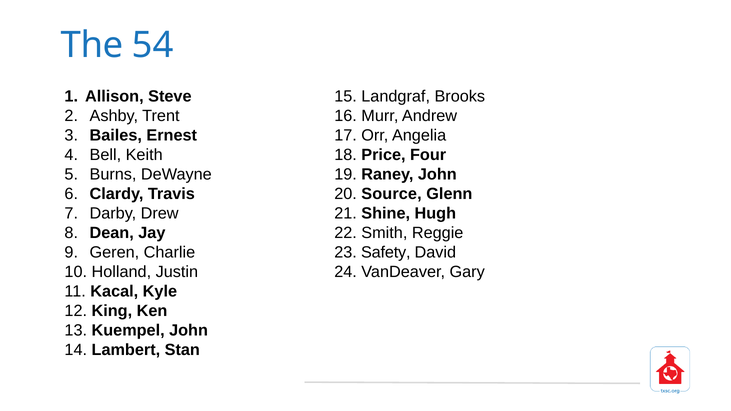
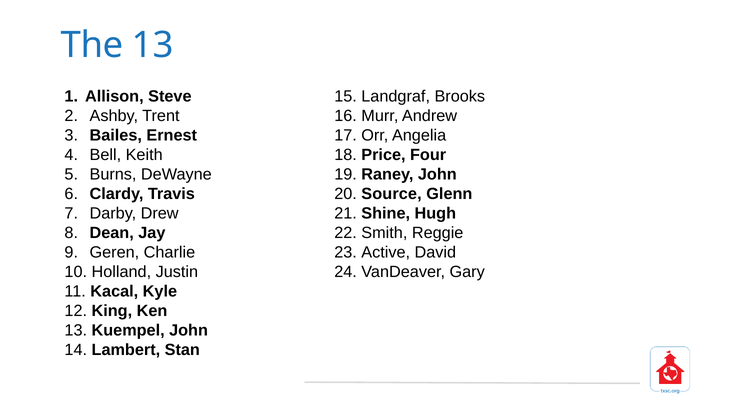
The 54: 54 -> 13
Safety: Safety -> Active
